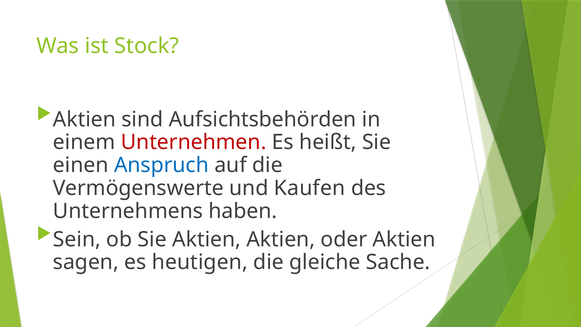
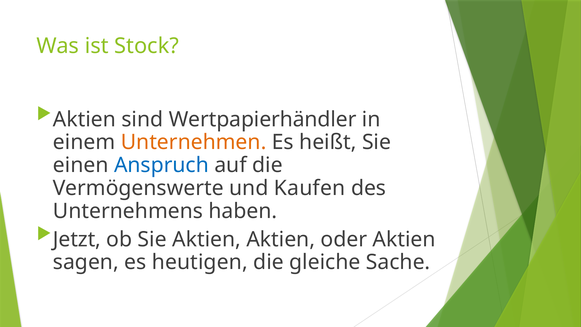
Aufsichtsbehörden: Aufsichtsbehörden -> Wertpapierhändler
Unternehmen colour: red -> orange
Sein: Sein -> Jetzt
